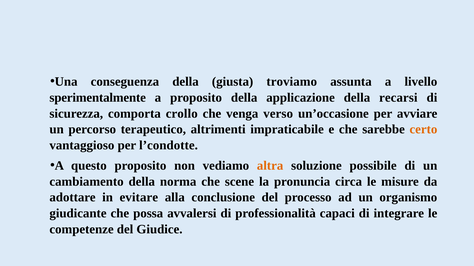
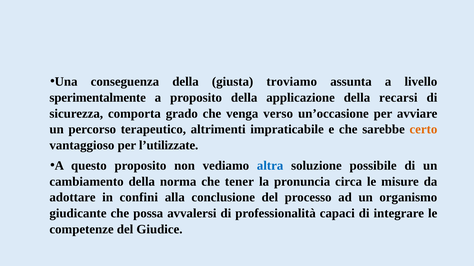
crollo: crollo -> grado
l’condotte: l’condotte -> l’utilizzate
altra colour: orange -> blue
scene: scene -> tener
evitare: evitare -> confini
